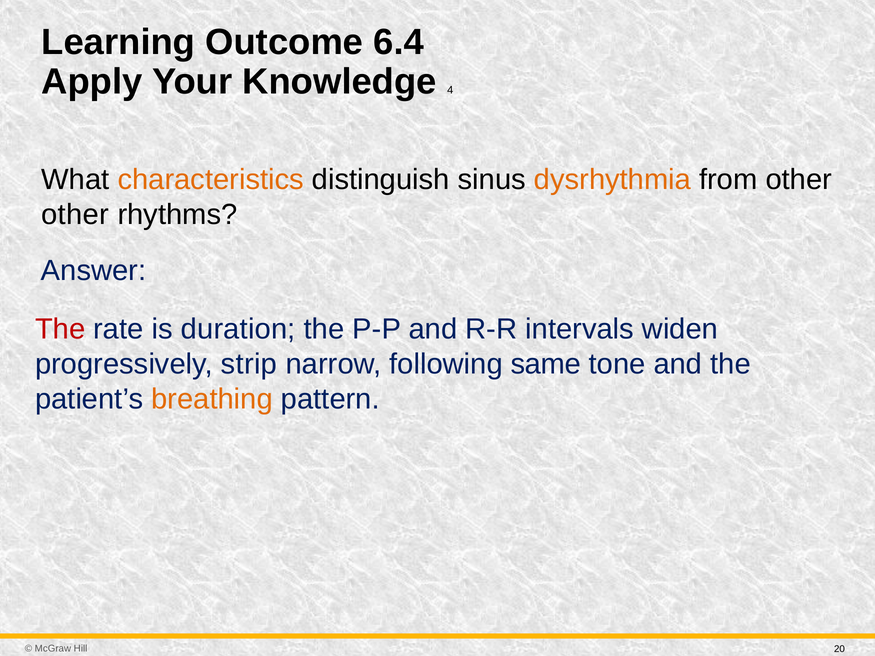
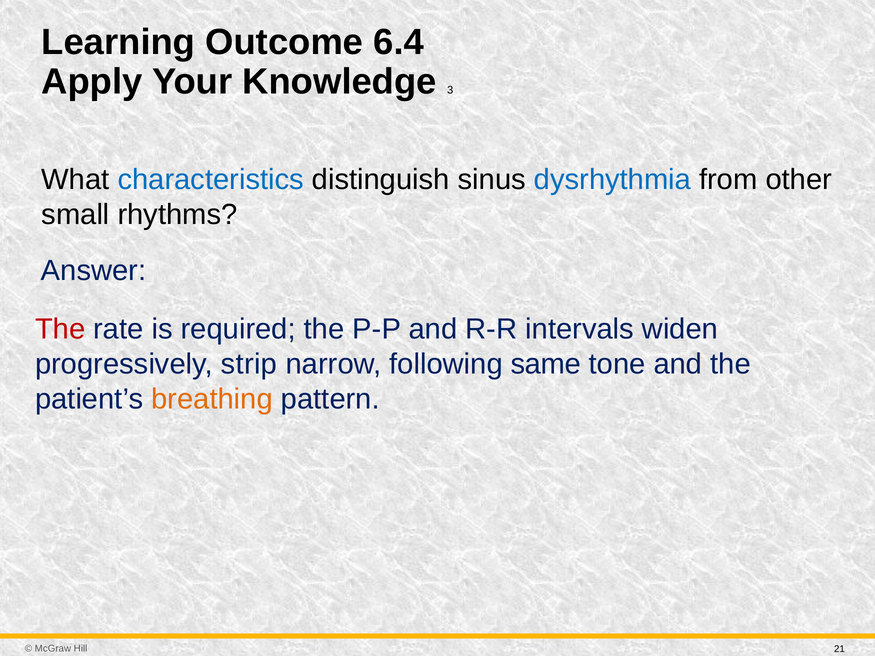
4: 4 -> 3
characteristics colour: orange -> blue
dysrhythmia colour: orange -> blue
other at (75, 215): other -> small
duration: duration -> required
20: 20 -> 21
